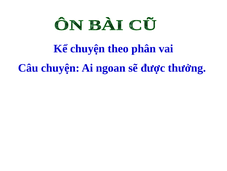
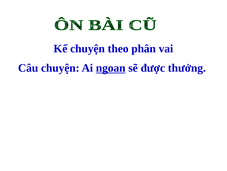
ngoan underline: none -> present
